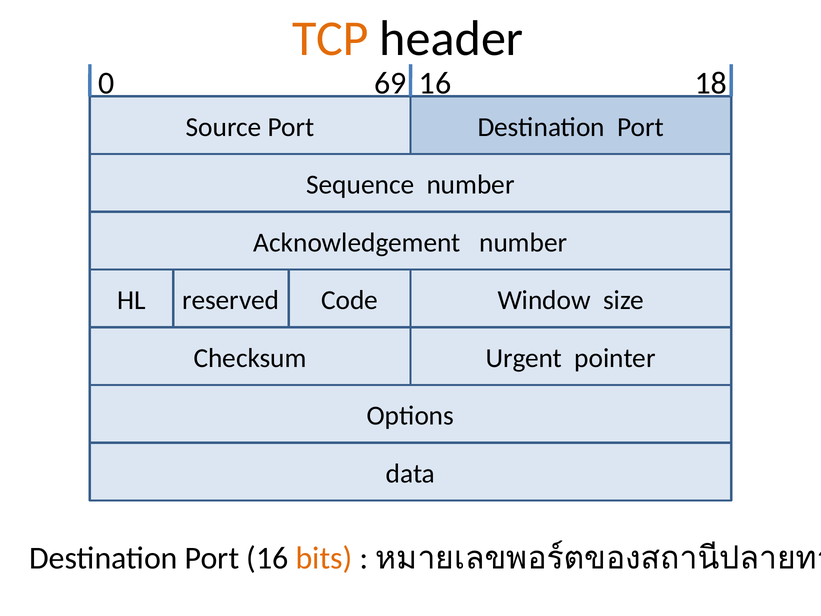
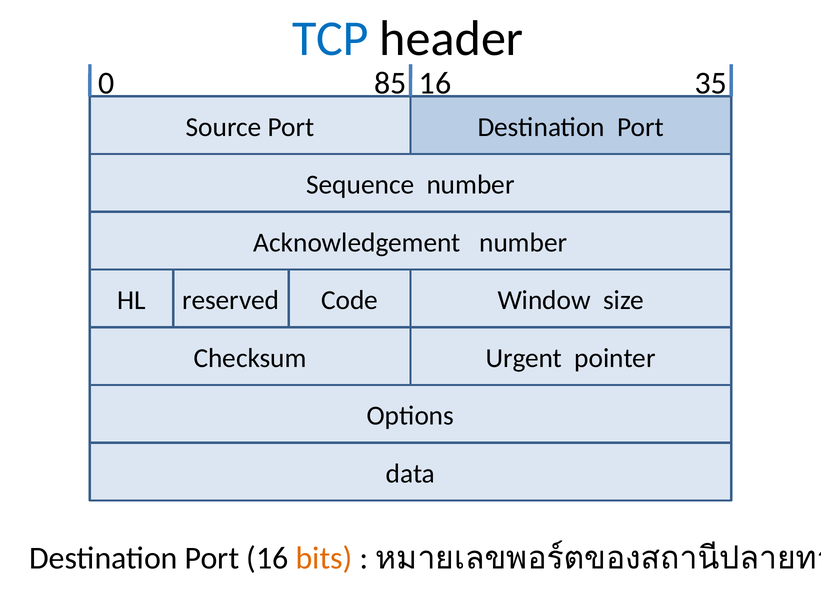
TCP colour: orange -> blue
69: 69 -> 85
18: 18 -> 35
